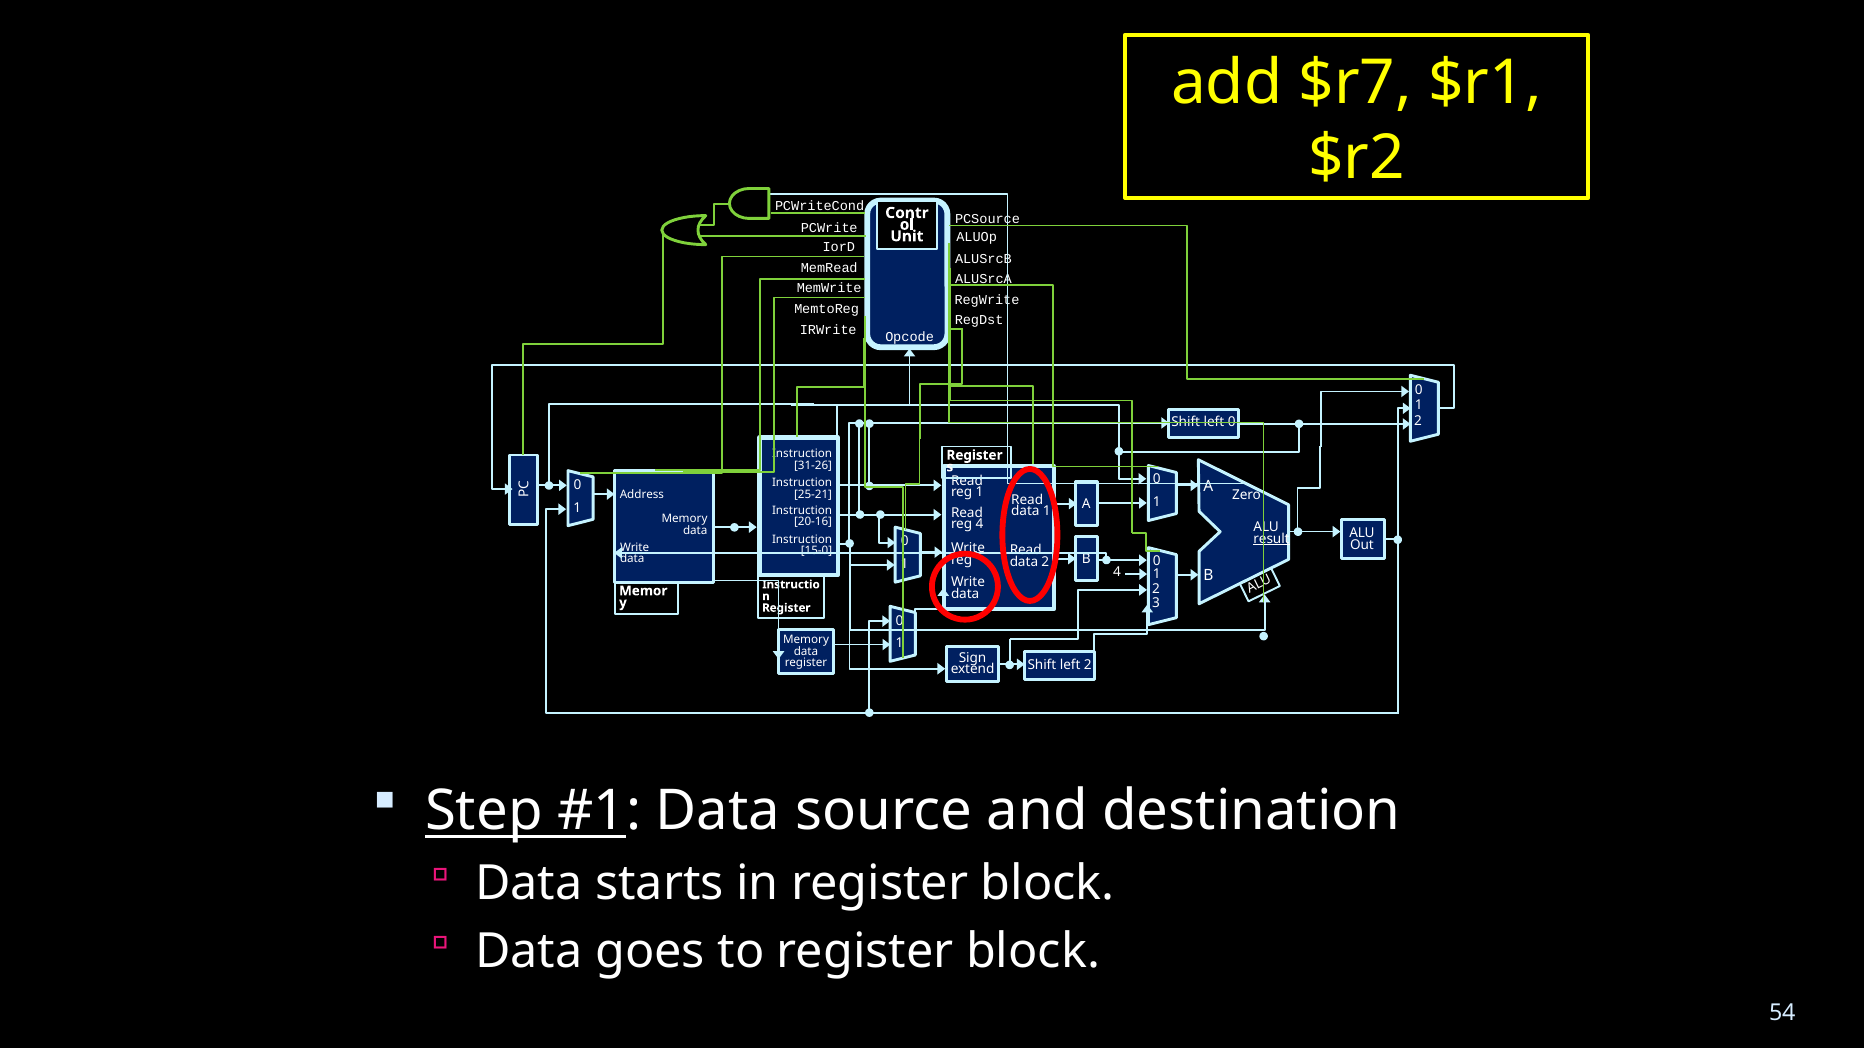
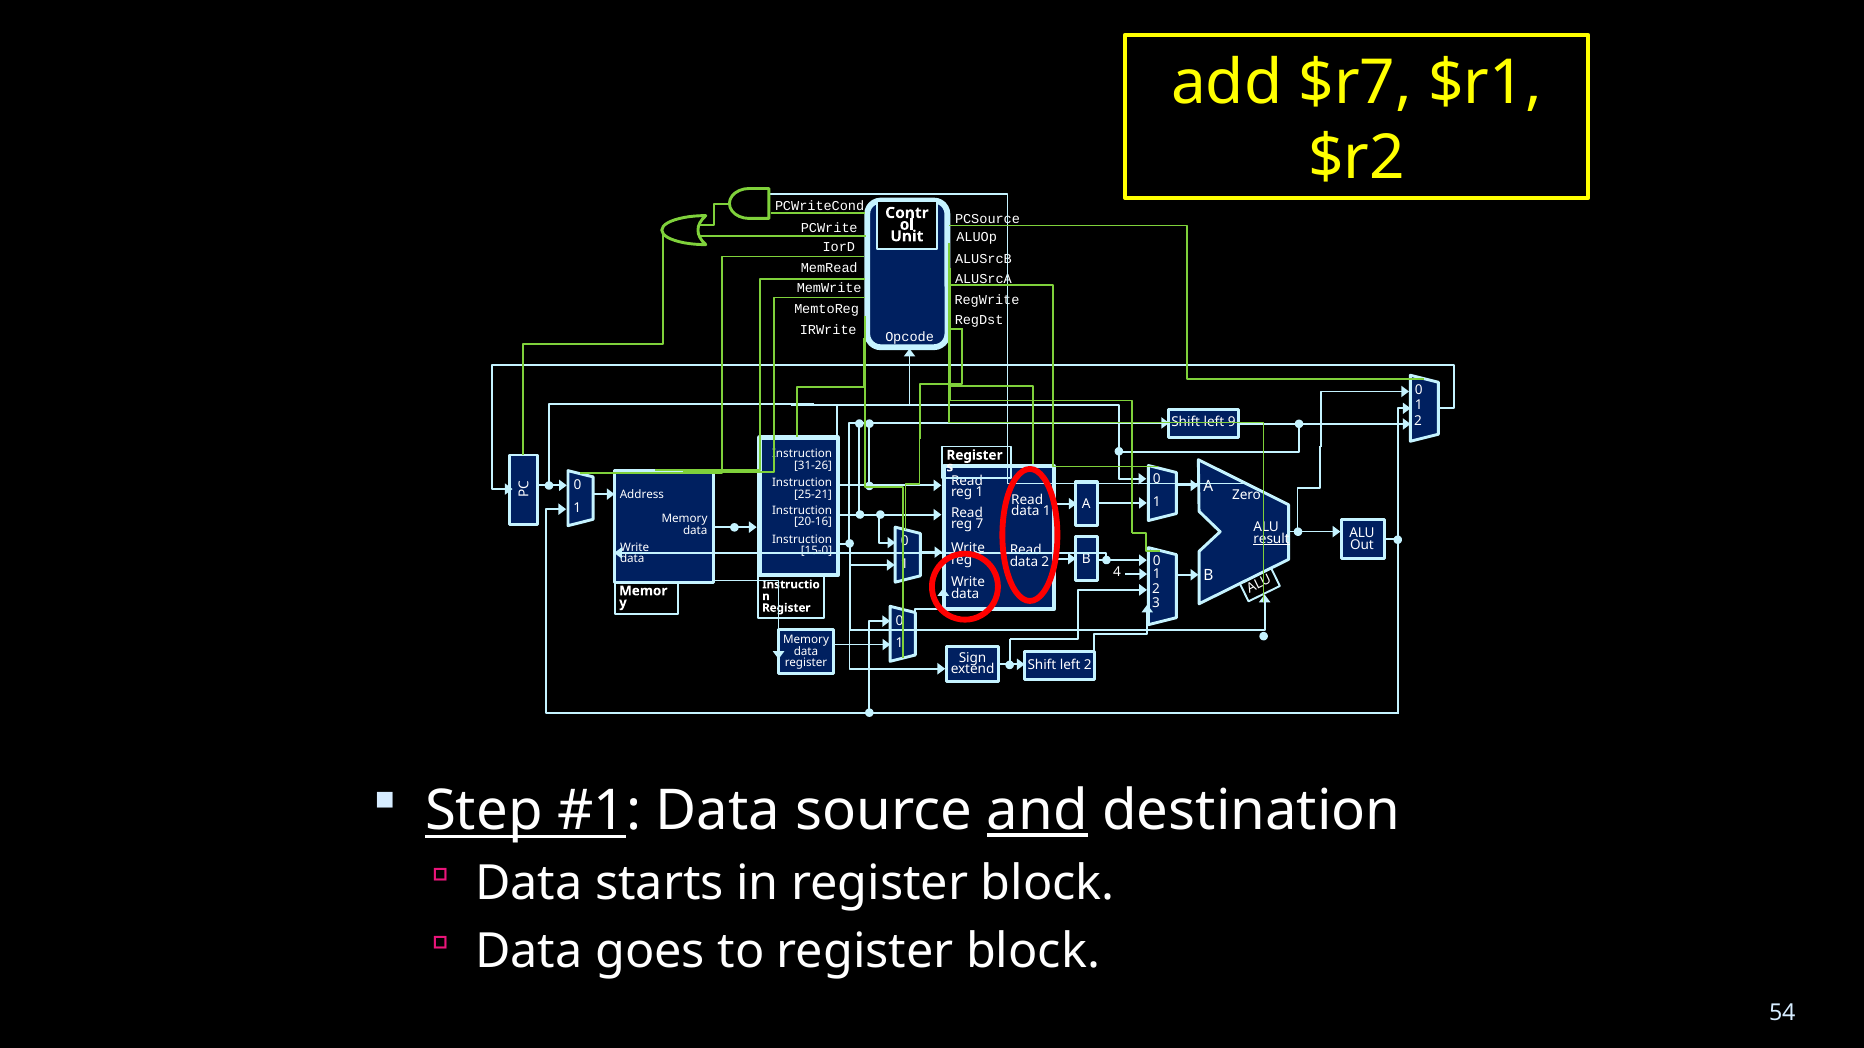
left 0: 0 -> 9
reg 4: 4 -> 7
and underline: none -> present
